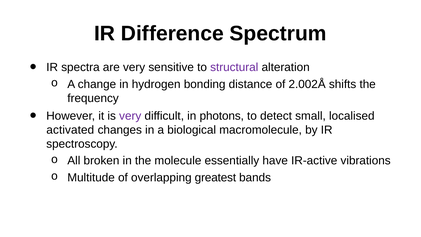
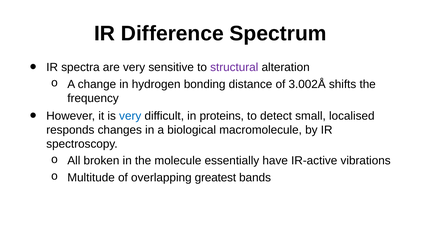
2.002Å: 2.002Å -> 3.002Å
very at (130, 116) colour: purple -> blue
photons: photons -> proteins
activated: activated -> responds
